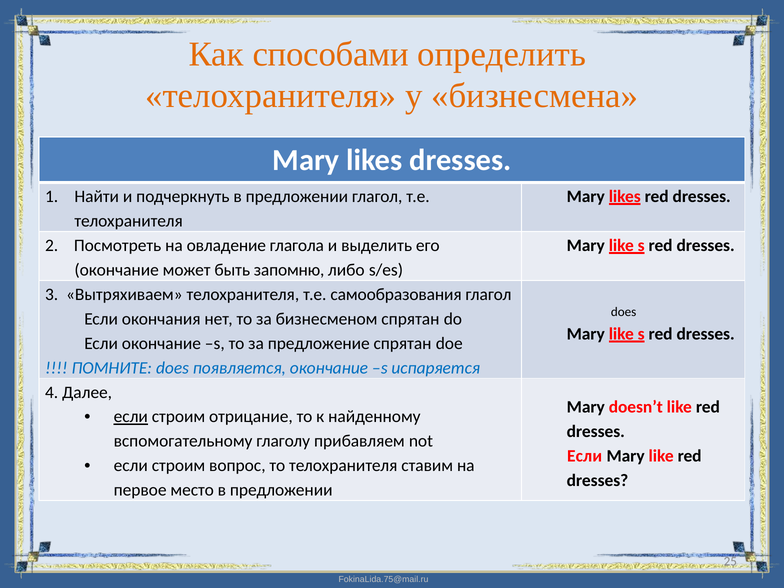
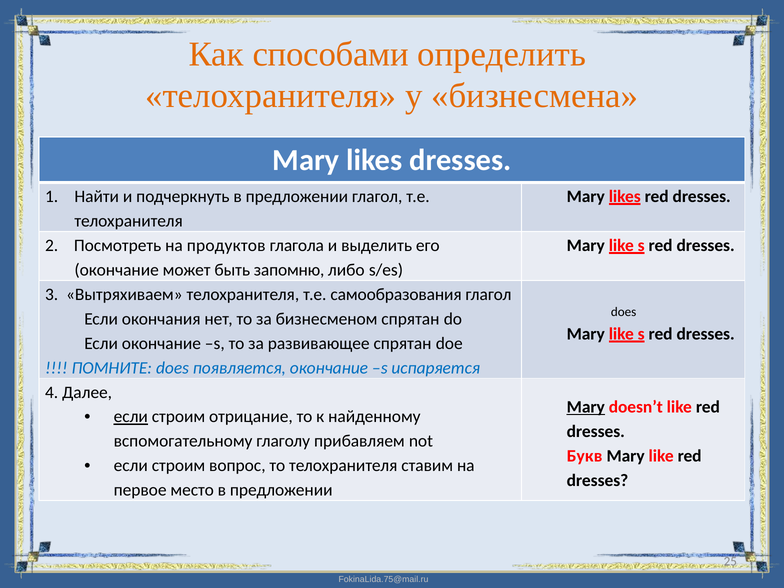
овладение: овладение -> продуктов
предложение: предложение -> развивающее
Mary at (586, 407) underline: none -> present
Если at (585, 456): Если -> Букв
